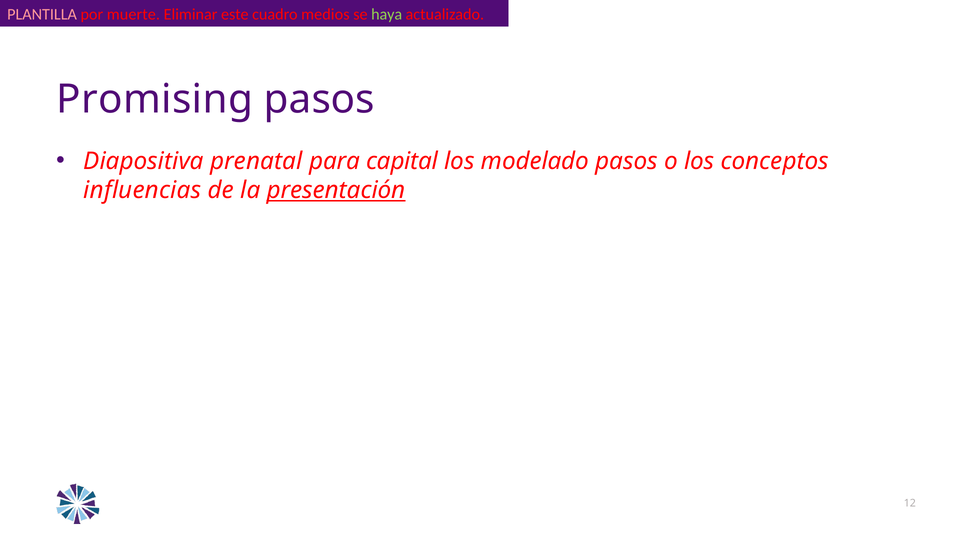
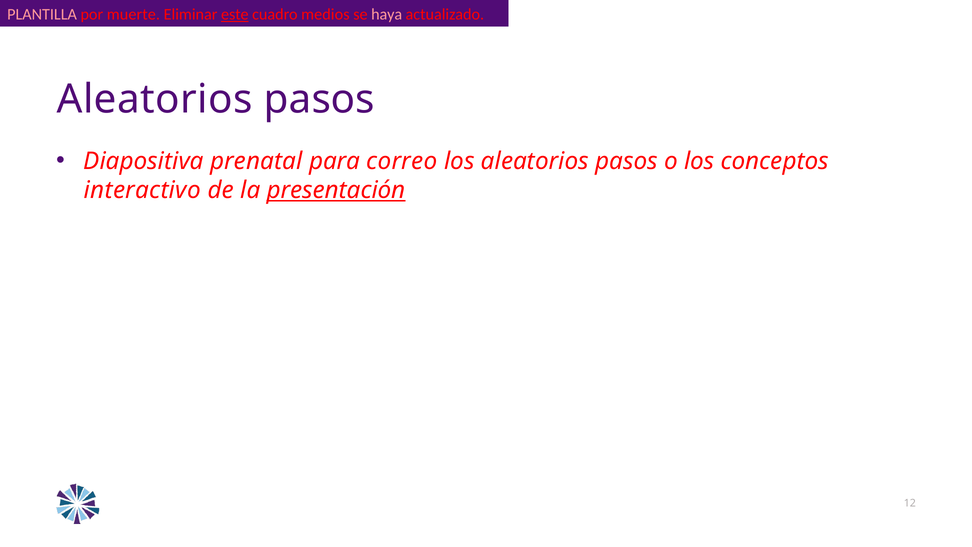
este underline: none -> present
haya colour: light green -> pink
Promising at (155, 99): Promising -> Aleatorios
capital: capital -> correo
los modelado: modelado -> aleatorios
influencias: influencias -> interactivo
